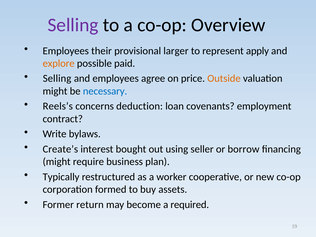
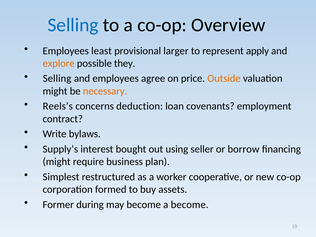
Selling at (73, 25) colour: purple -> blue
their: their -> least
paid: paid -> they
necessary colour: blue -> orange
Create’s: Create’s -> Supply’s
Typically: Typically -> Simplest
return: return -> during
a required: required -> become
